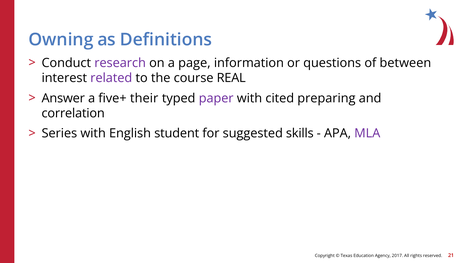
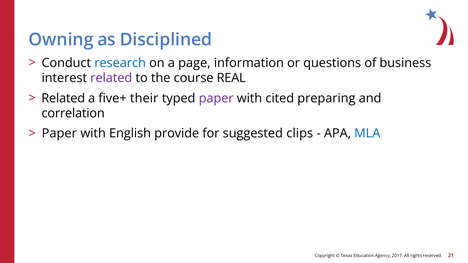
Definitions: Definitions -> Disciplined
research colour: purple -> blue
between: between -> business
Answer at (63, 98): Answer -> Related
Series at (59, 134): Series -> Paper
student: student -> provide
skills: skills -> clips
MLA colour: purple -> blue
